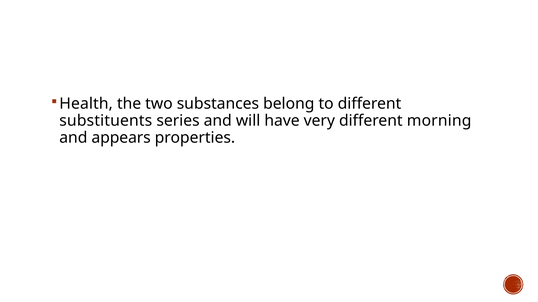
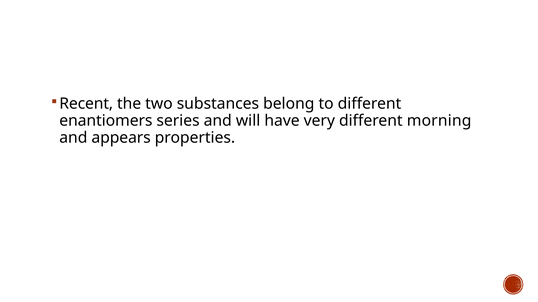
Health: Health -> Recent
substituents: substituents -> enantiomers
